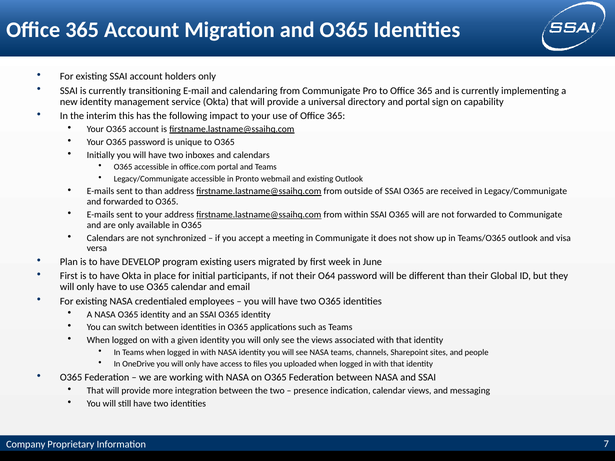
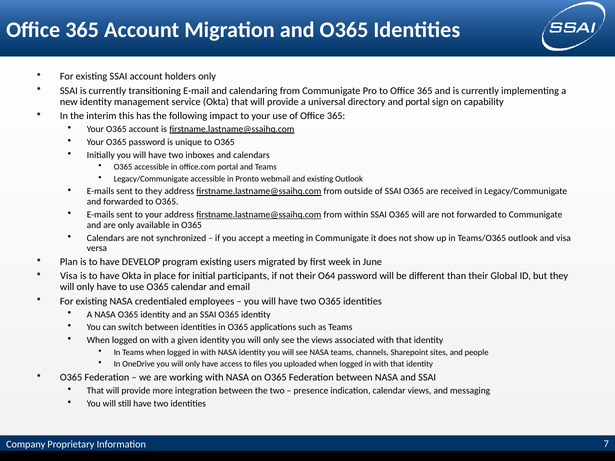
to than: than -> they
First at (69, 276): First -> Visa
